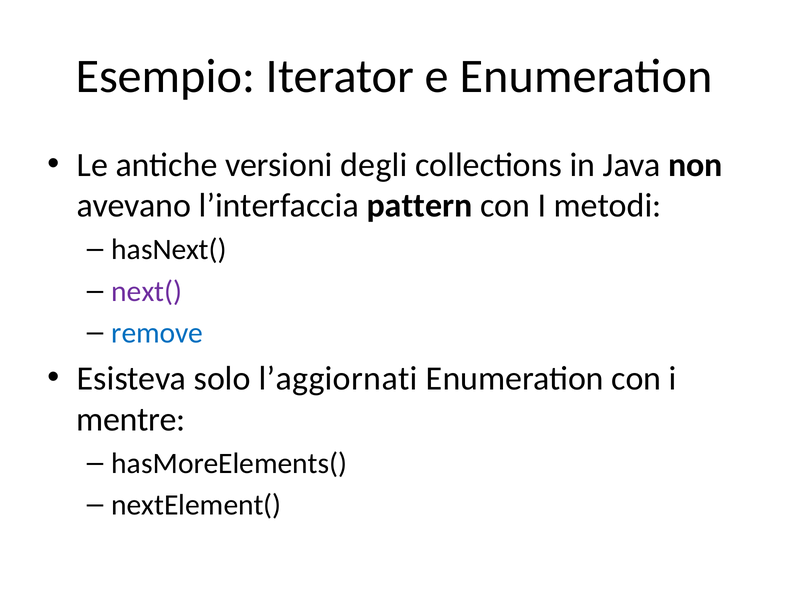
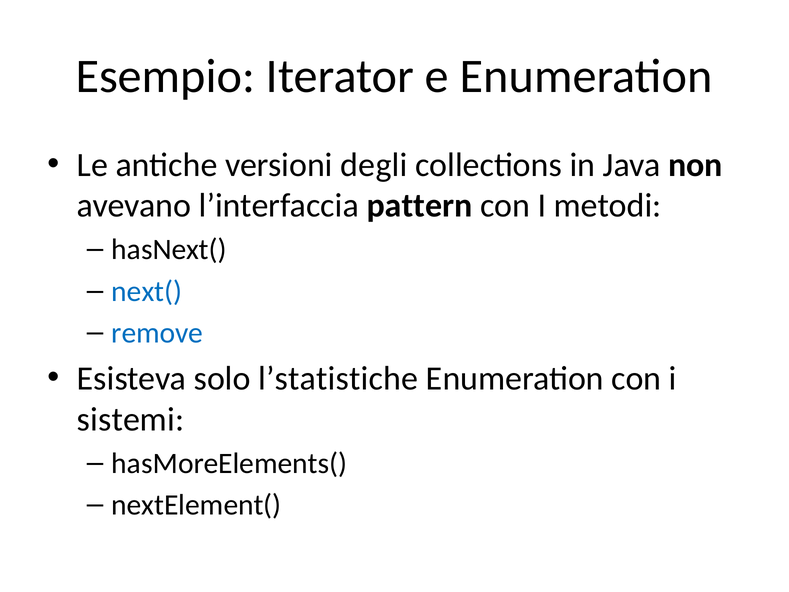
next( colour: purple -> blue
l’aggiornati: l’aggiornati -> l’statistiche
mentre: mentre -> sistemi
